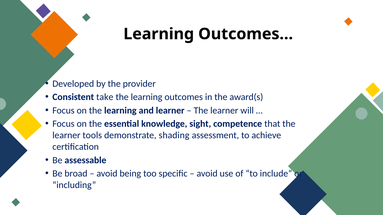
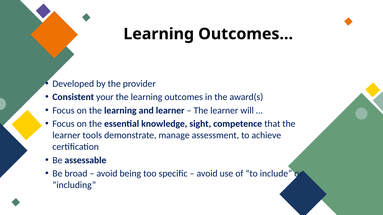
take: take -> your
shading: shading -> manage
